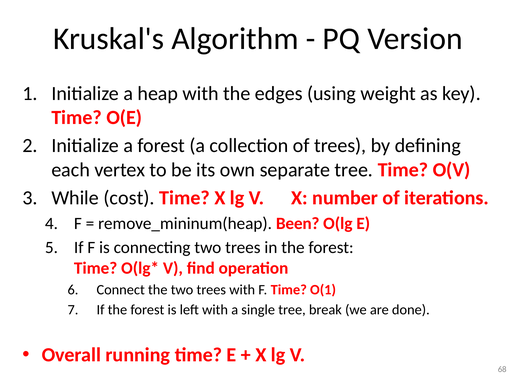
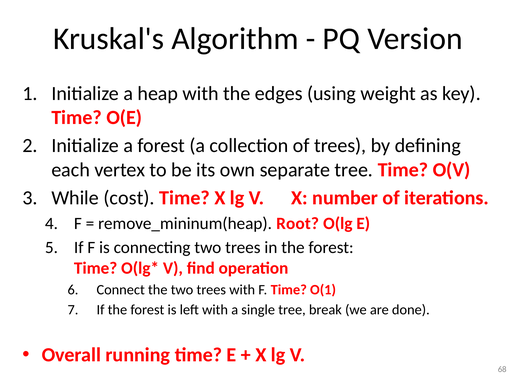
Been: Been -> Root
